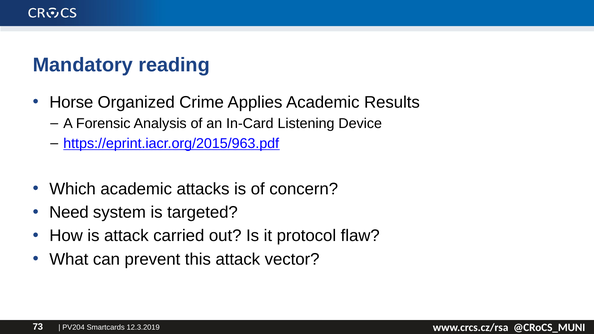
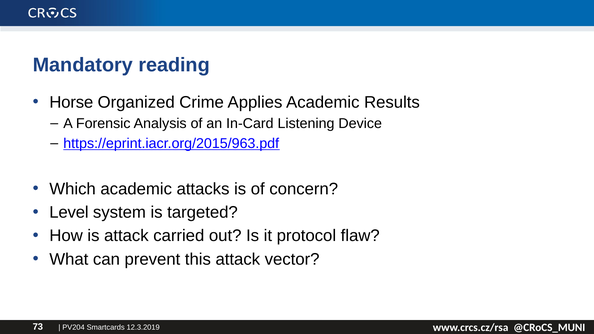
Need: Need -> Level
